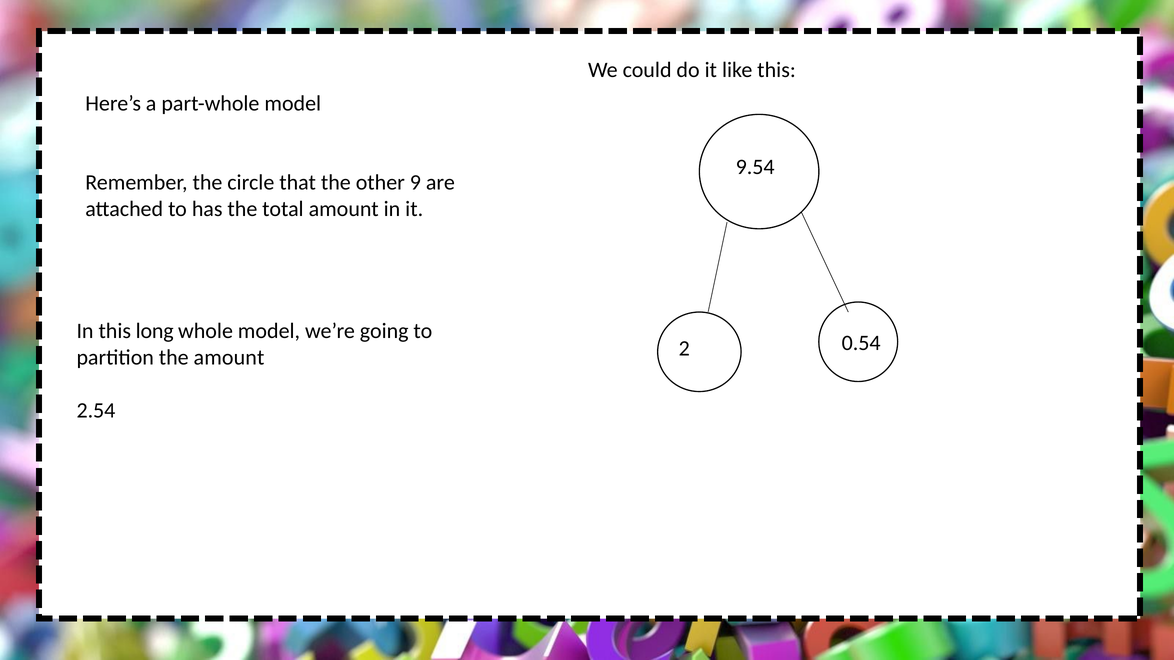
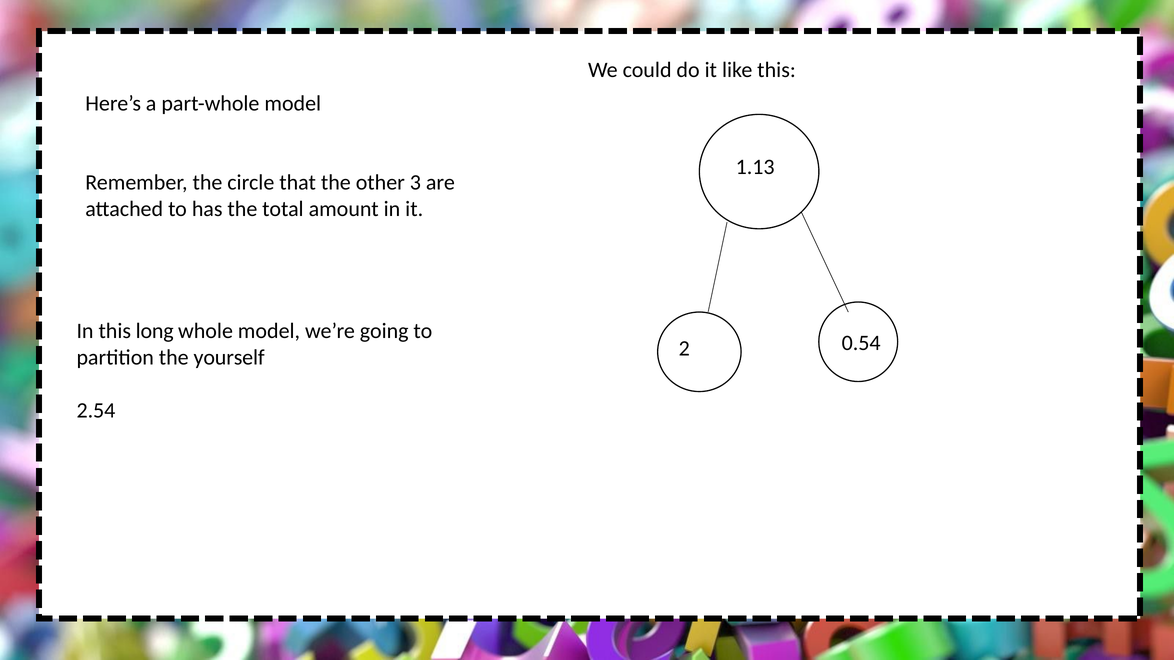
9.54: 9.54 -> 1.13
9: 9 -> 3
the amount: amount -> yourself
